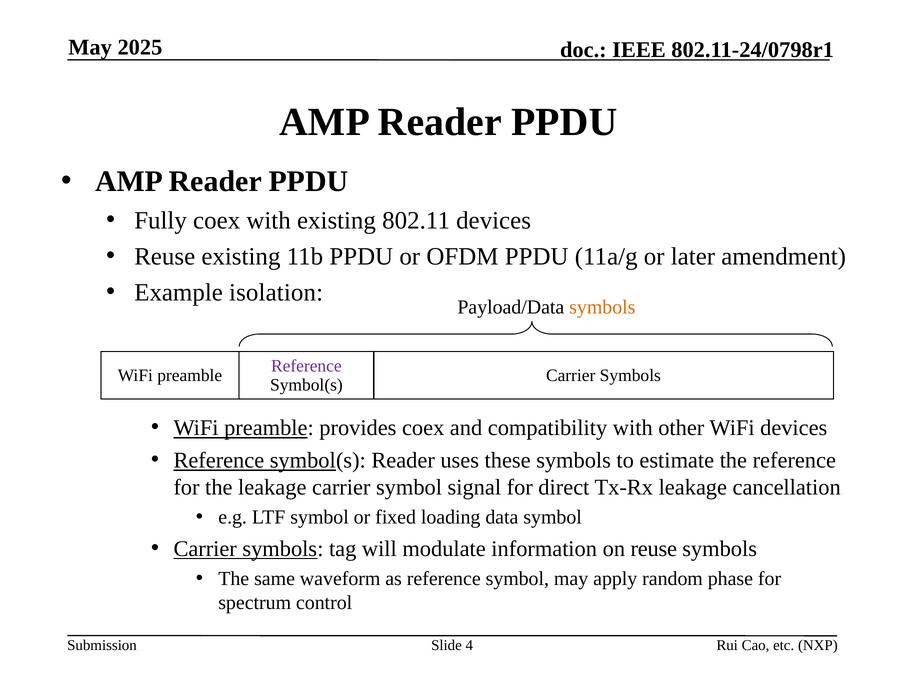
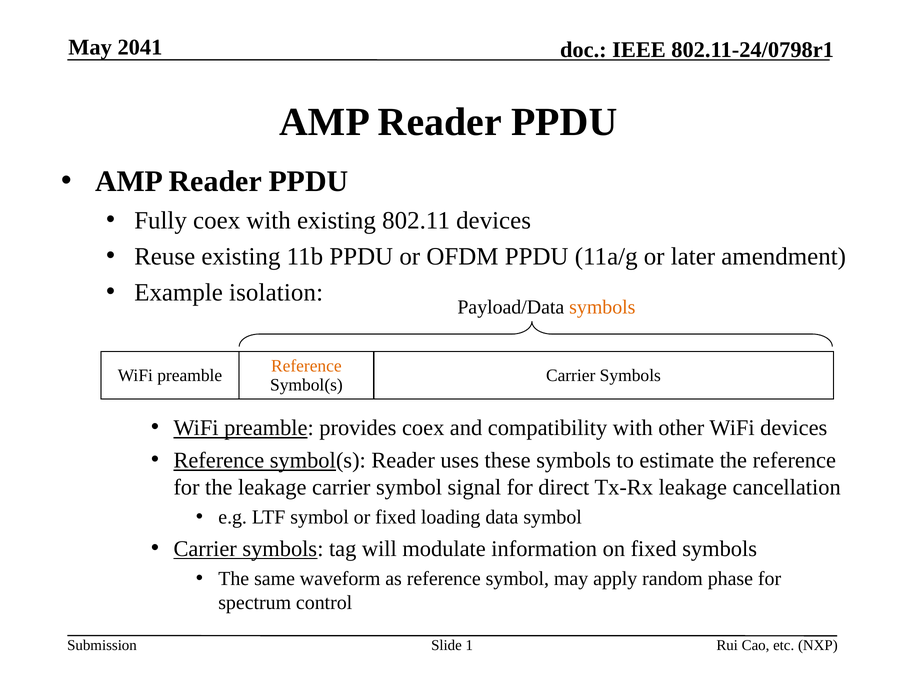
2025: 2025 -> 2041
Reference at (306, 366) colour: purple -> orange
on reuse: reuse -> fixed
4: 4 -> 1
